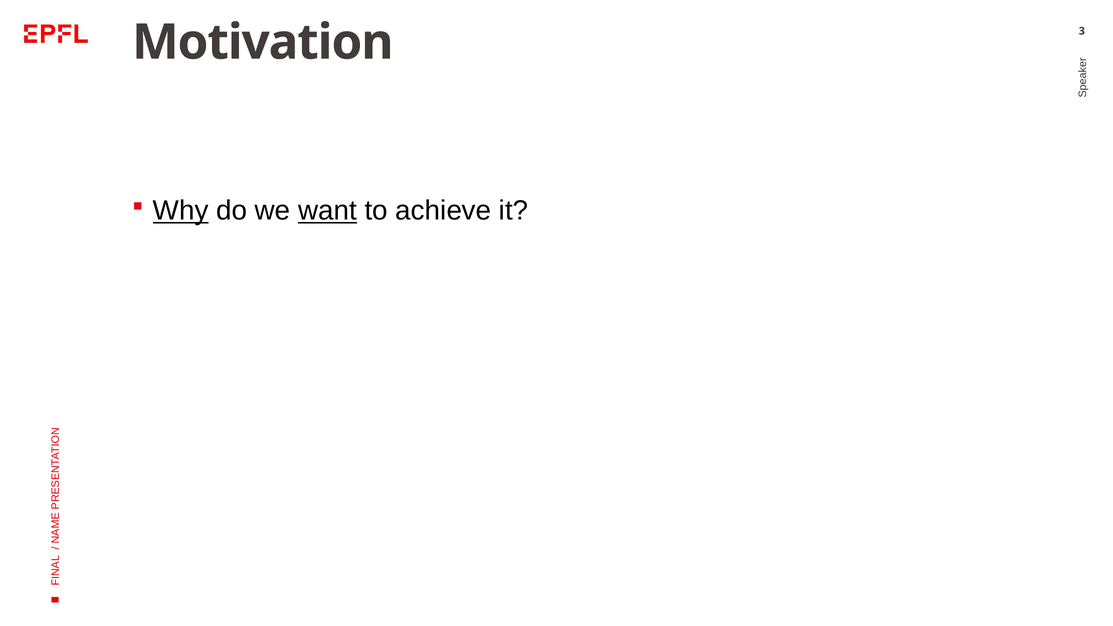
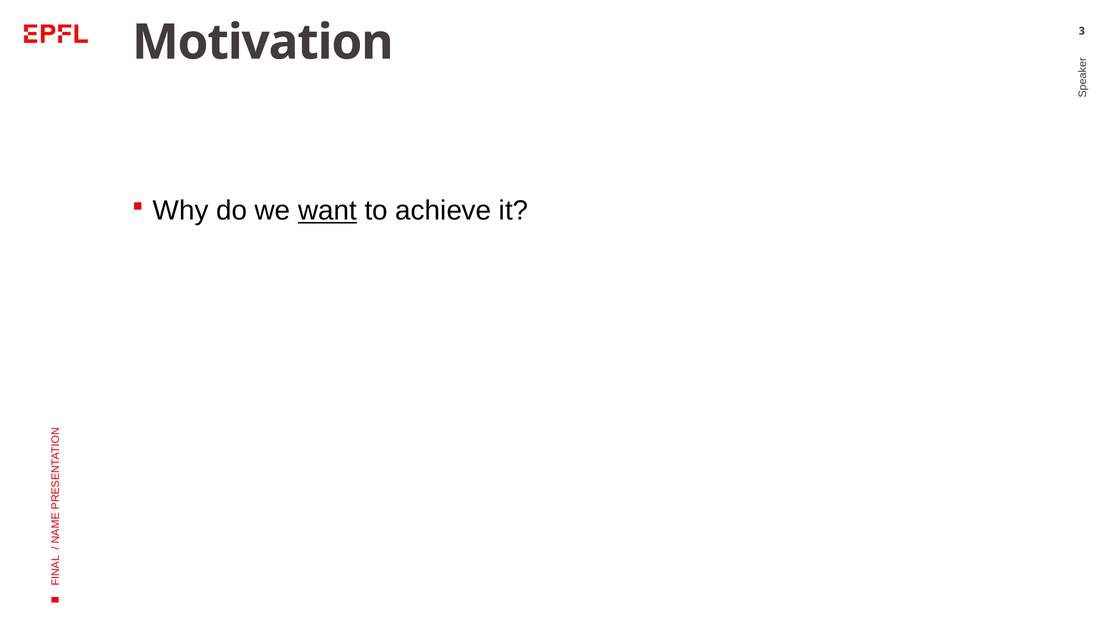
Why underline: present -> none
